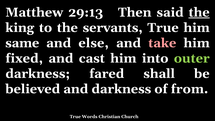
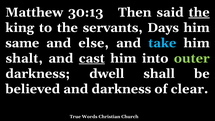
29:13: 29:13 -> 30:13
servants True: True -> Days
take colour: pink -> light blue
fixed: fixed -> shalt
cast underline: none -> present
fared: fared -> dwell
from: from -> clear
